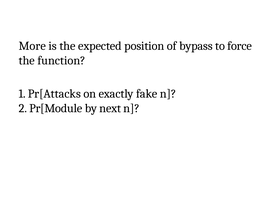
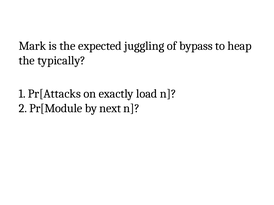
More: More -> Mark
position: position -> juggling
force: force -> heap
function: function -> typically
fake: fake -> load
